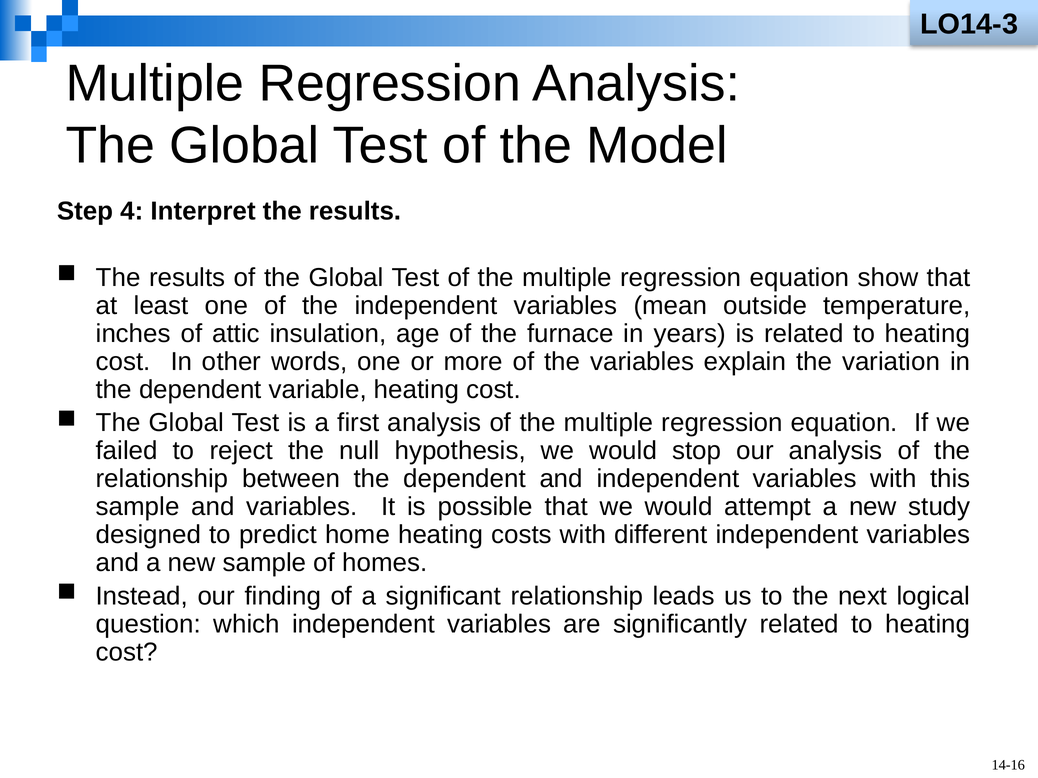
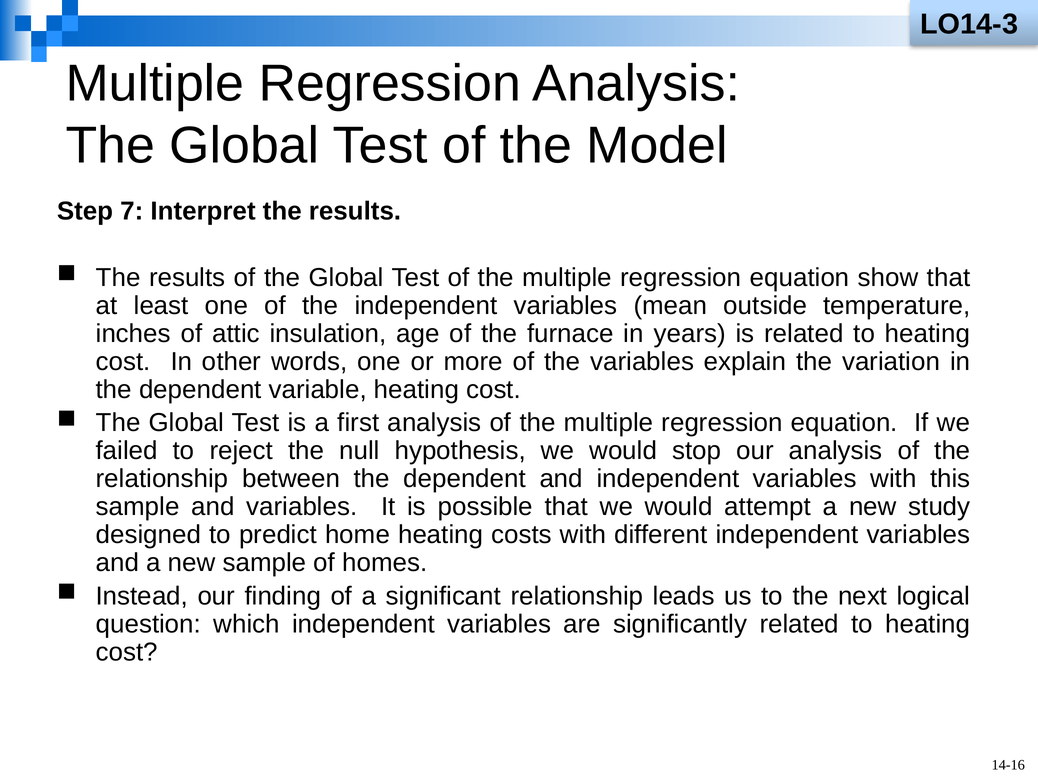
4: 4 -> 7
